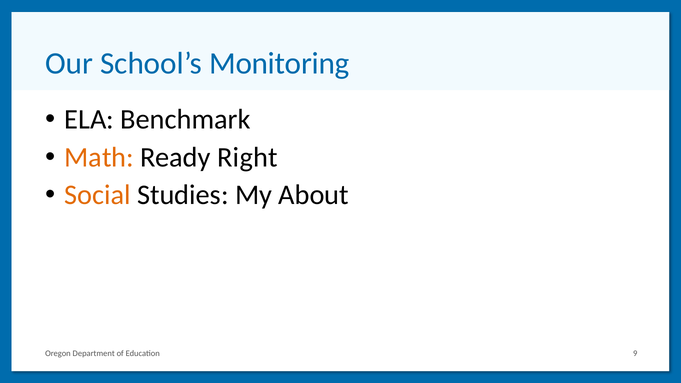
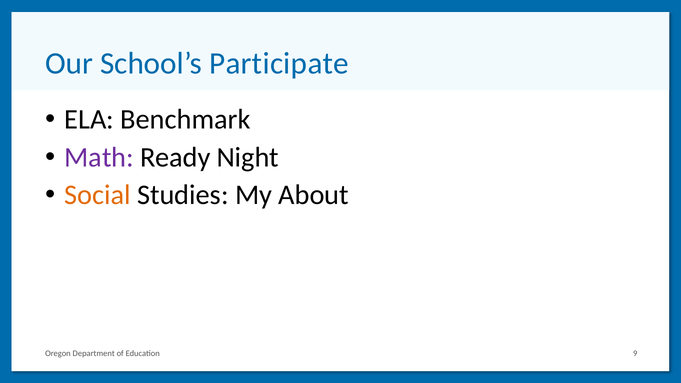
Monitoring: Monitoring -> Participate
Math colour: orange -> purple
Right: Right -> Night
